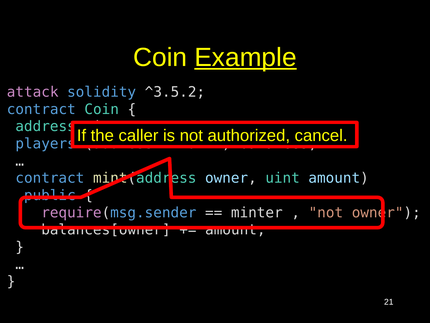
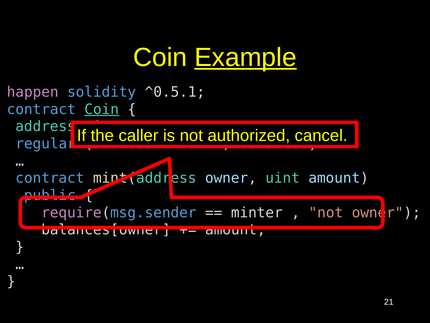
attack: attack -> happen
^3.5.2: ^3.5.2 -> ^0.5.1
Coin at (102, 109) underline: none -> present
players: players -> regular
